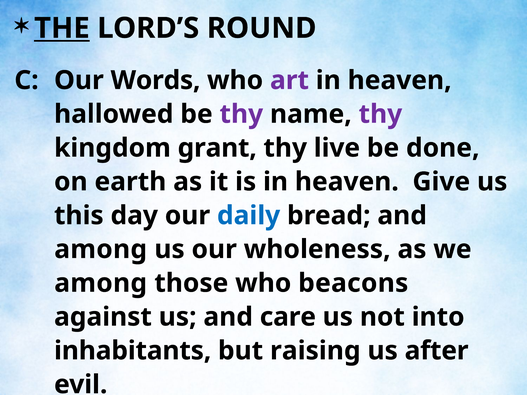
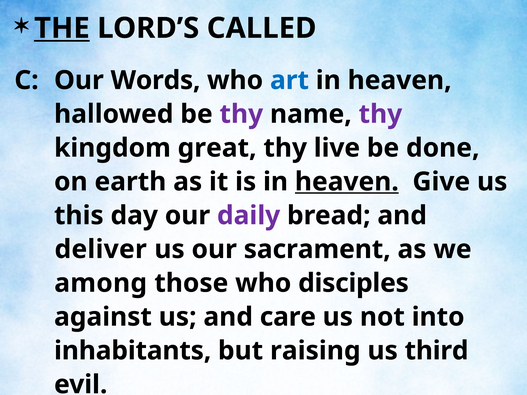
ROUND: ROUND -> CALLED
art colour: purple -> blue
grant: grant -> great
heaven at (347, 182) underline: none -> present
daily colour: blue -> purple
among at (101, 249): among -> deliver
wholeness: wholeness -> sacrament
beacons: beacons -> disciples
after: after -> third
